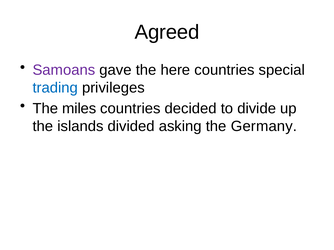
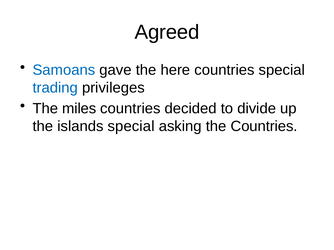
Samoans colour: purple -> blue
islands divided: divided -> special
the Germany: Germany -> Countries
